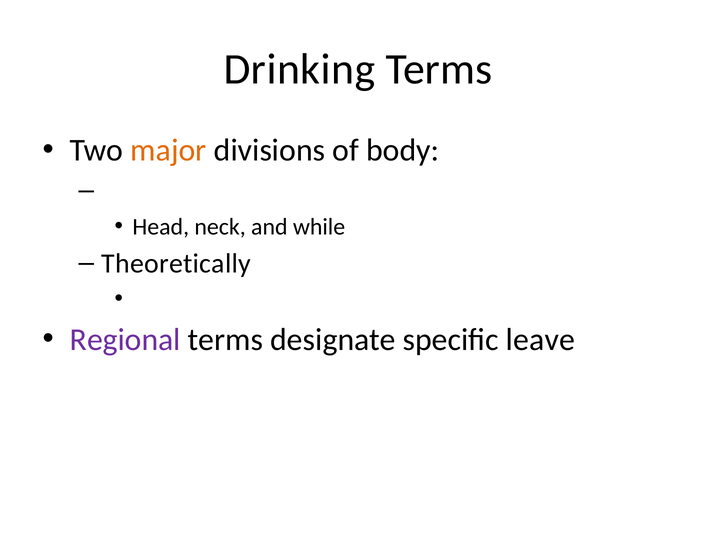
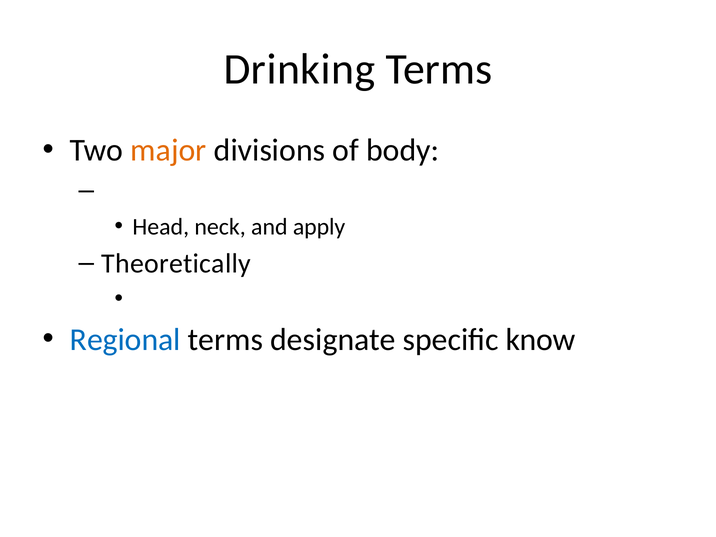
while: while -> apply
Regional colour: purple -> blue
leave: leave -> know
